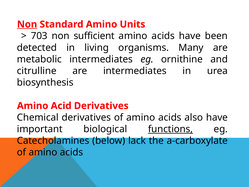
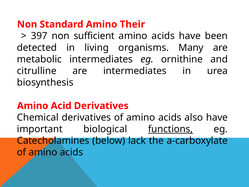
Non at (27, 24) underline: present -> none
Units: Units -> Their
703: 703 -> 397
